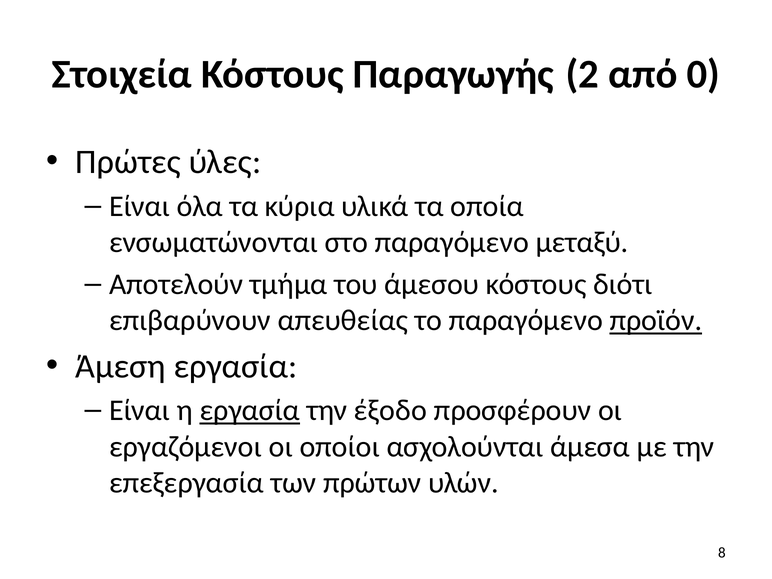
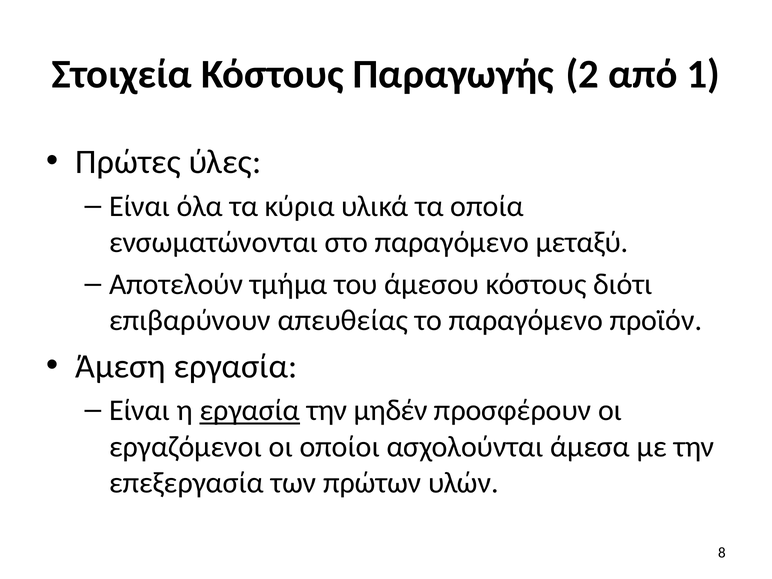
0: 0 -> 1
προϊόν underline: present -> none
έξοδο: έξοδο -> μηδέν
